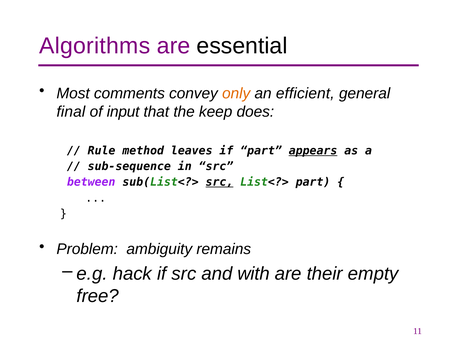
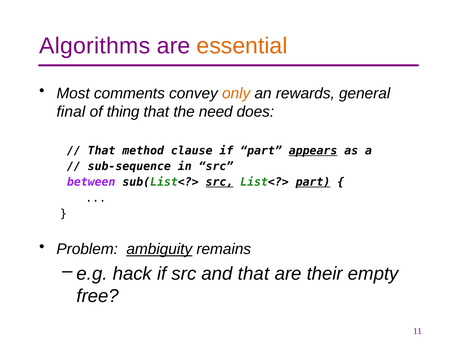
essential colour: black -> orange
efficient: efficient -> rewards
input: input -> thing
keep: keep -> need
Rule at (102, 151): Rule -> That
leaves: leaves -> clause
part at (313, 182) underline: none -> present
ambiguity underline: none -> present
and with: with -> that
